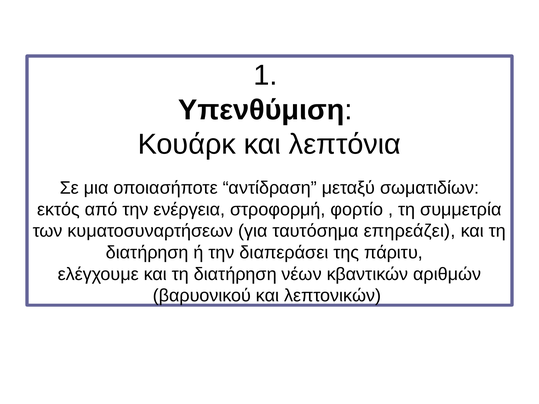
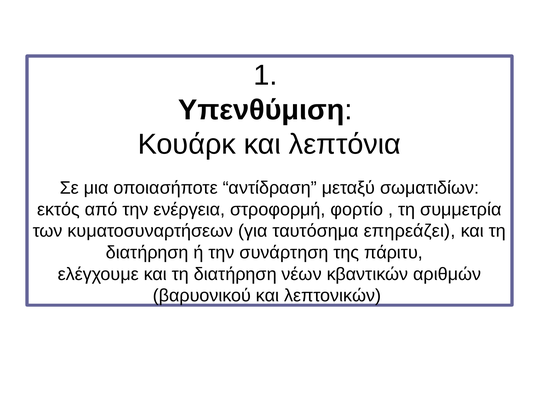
διαπεράσει: διαπεράσει -> συνάρτηση
